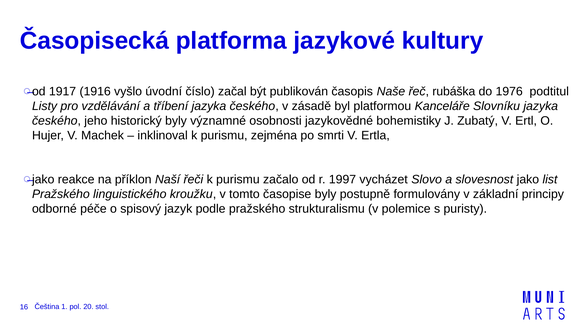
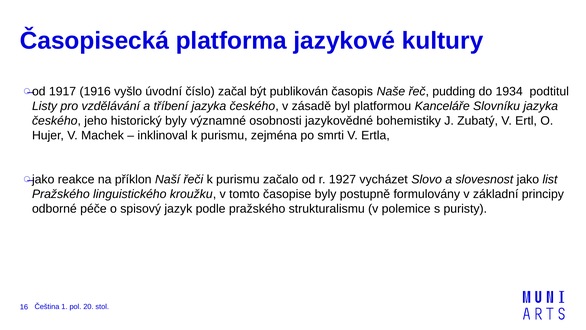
rubáška: rubáška -> pudding
1976: 1976 -> 1934
1997: 1997 -> 1927
